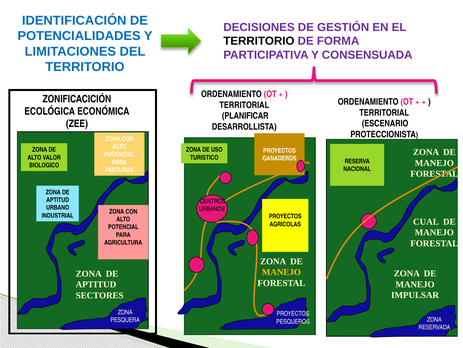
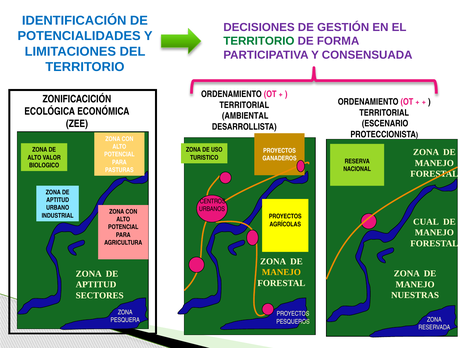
TERRITORIO at (259, 41) colour: black -> green
PLANIFICAR: PLANIFICAR -> AMBIENTAL
IMPULSAR: IMPULSAR -> NUESTRAS
